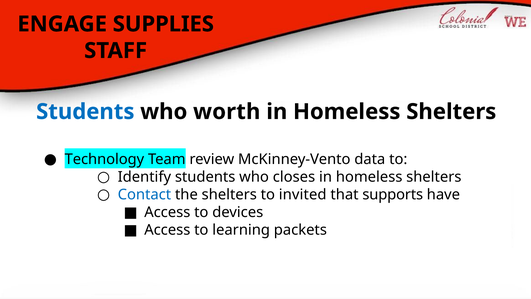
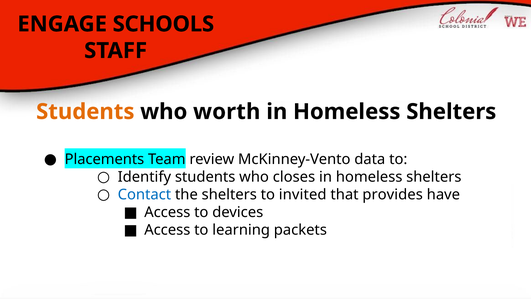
SUPPLIES: SUPPLIES -> SCHOOLS
Students at (85, 112) colour: blue -> orange
Technology: Technology -> Placements
supports: supports -> provides
